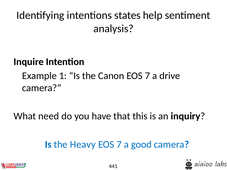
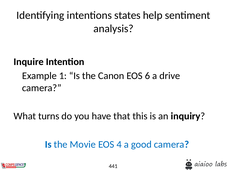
Canon EOS 7: 7 -> 6
need: need -> turns
Heavy: Heavy -> Movie
7 at (119, 145): 7 -> 4
